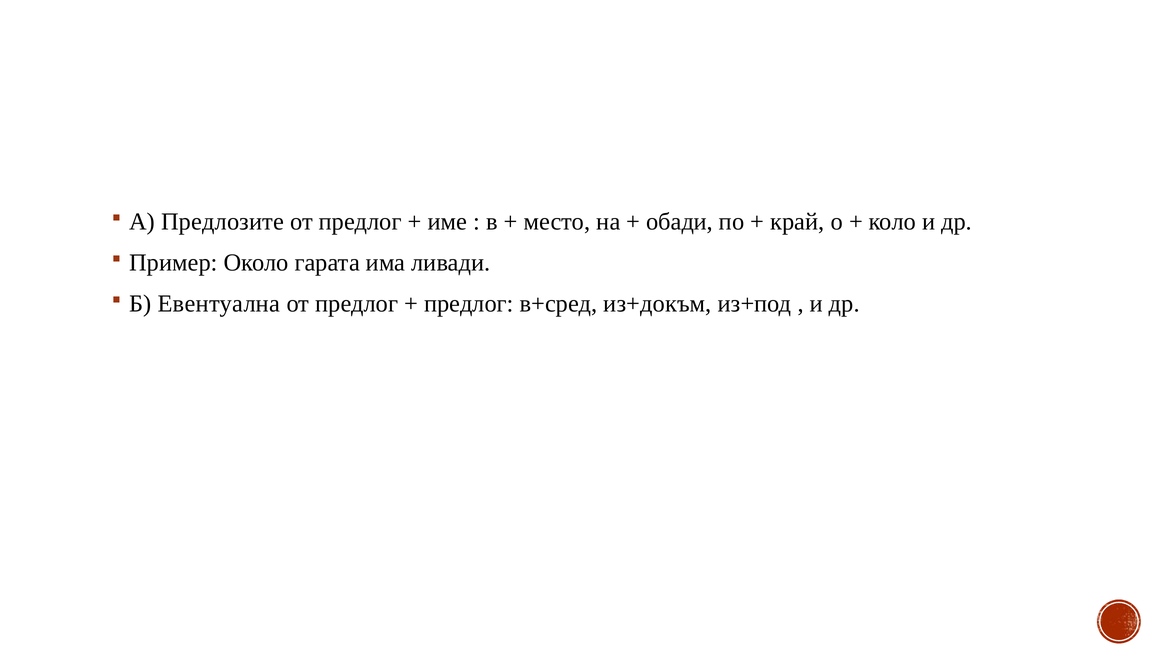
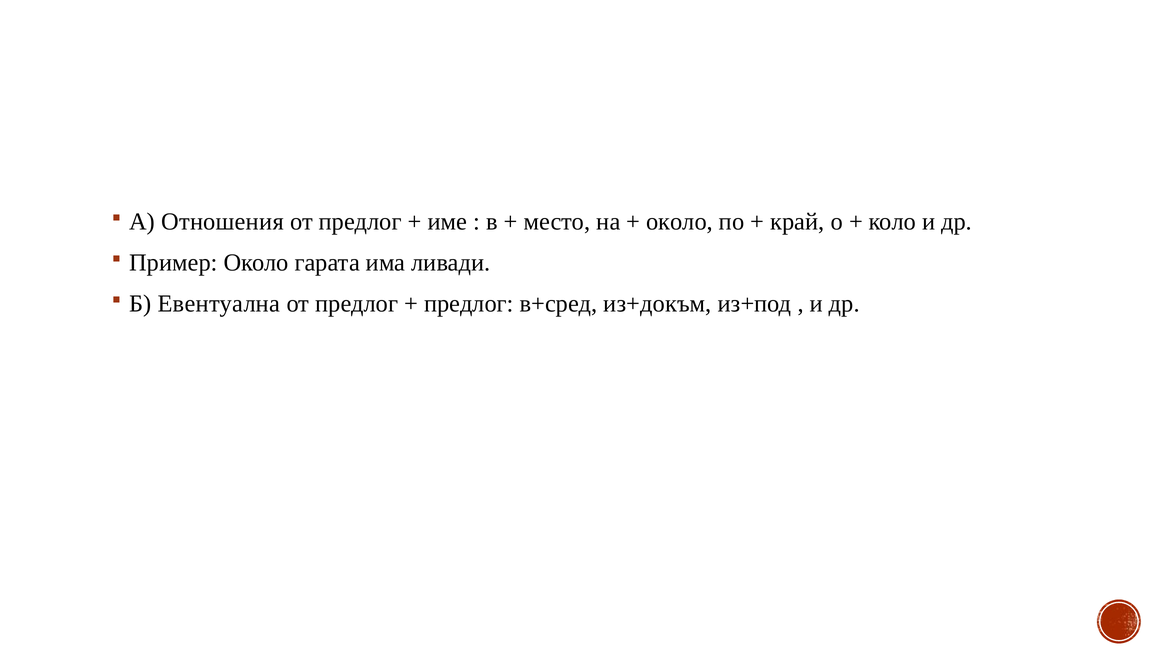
Предлозите: Предлозите -> Отношения
обади at (680, 222): обади -> около
